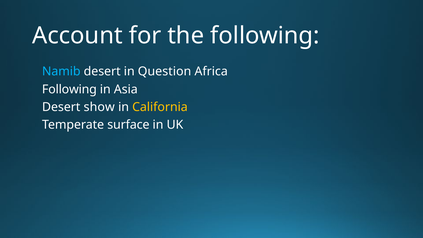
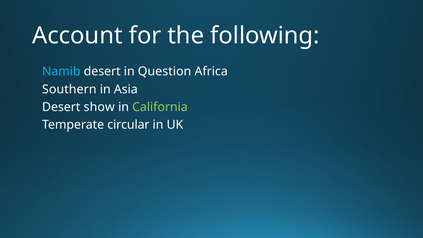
Following at (69, 89): Following -> Southern
California colour: yellow -> light green
surface: surface -> circular
